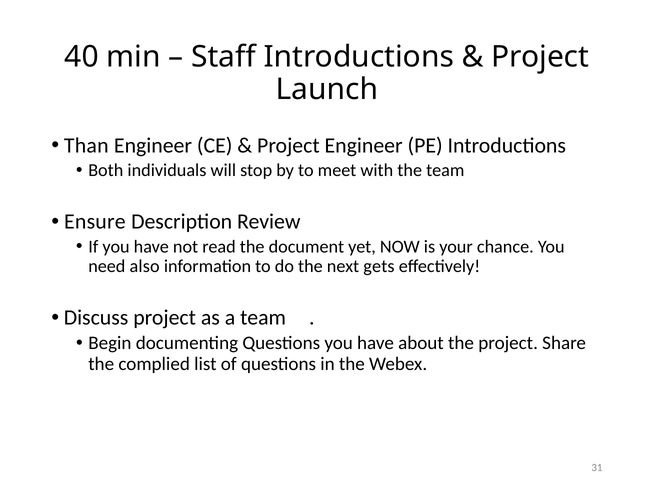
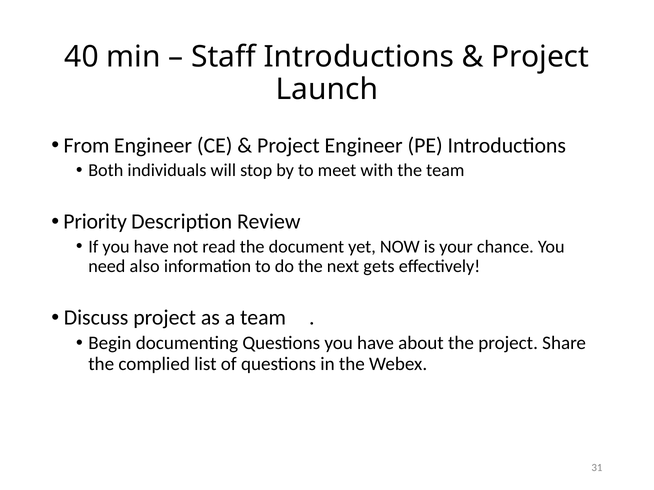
Than: Than -> From
Ensure: Ensure -> Priority
